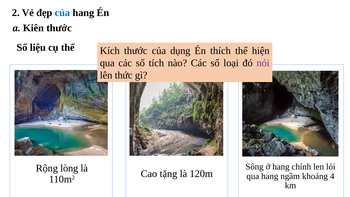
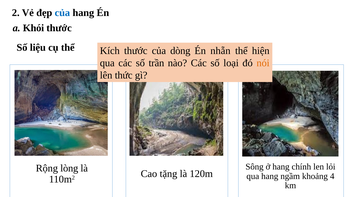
Kiên: Kiên -> Khói
dụng: dụng -> dòng
thích: thích -> nhẵn
tích: tích -> trần
nói colour: purple -> orange
